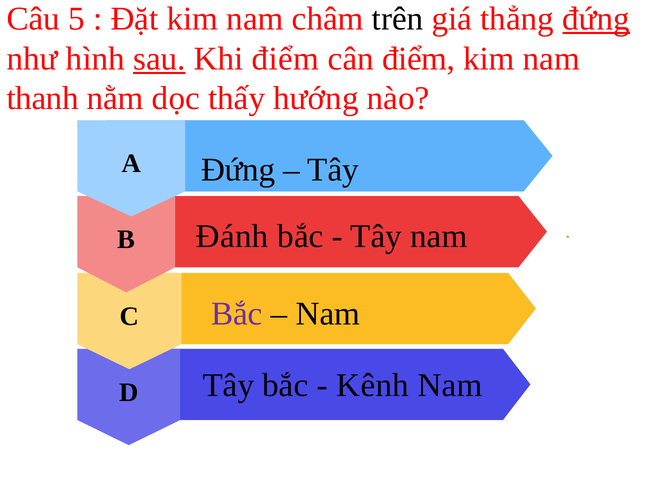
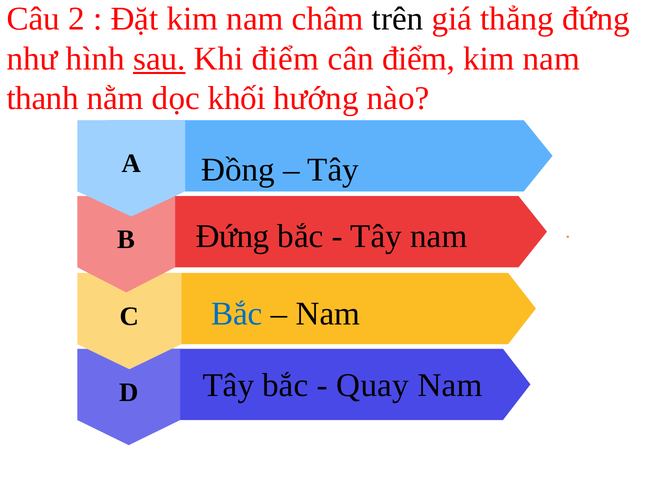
5: 5 -> 2
đứng at (596, 19) underline: present -> none
thấy: thấy -> khối
A Đứng: Đứng -> Đồng
B Đánh: Đánh -> Đứng
Bắc at (237, 314) colour: purple -> blue
Kênh: Kênh -> Quay
